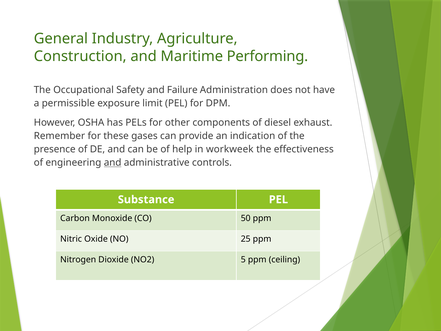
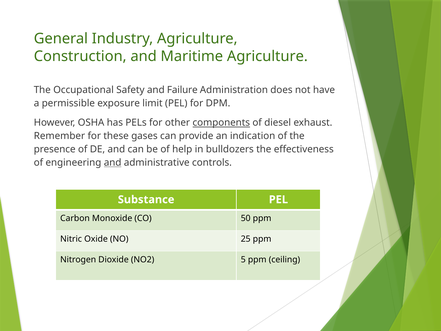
Maritime Performing: Performing -> Agriculture
components underline: none -> present
workweek: workweek -> bulldozers
